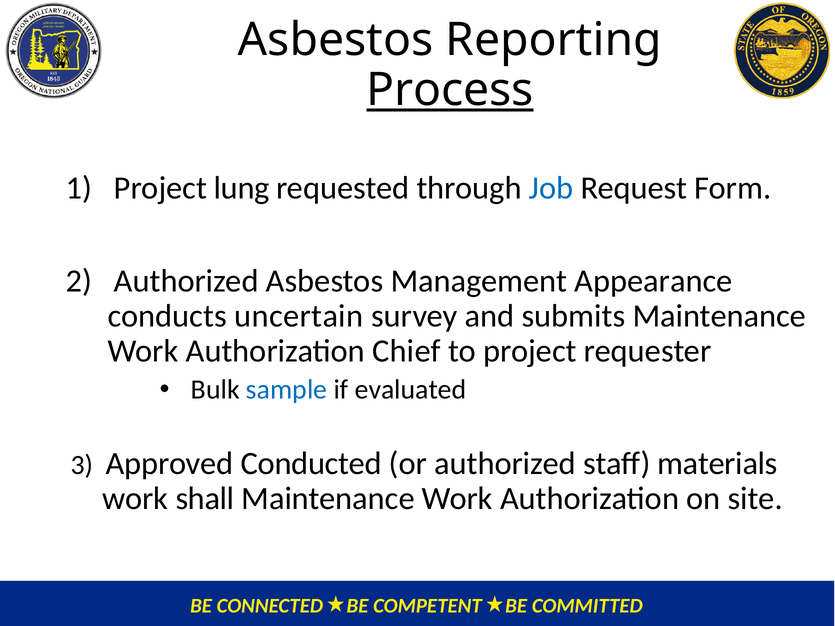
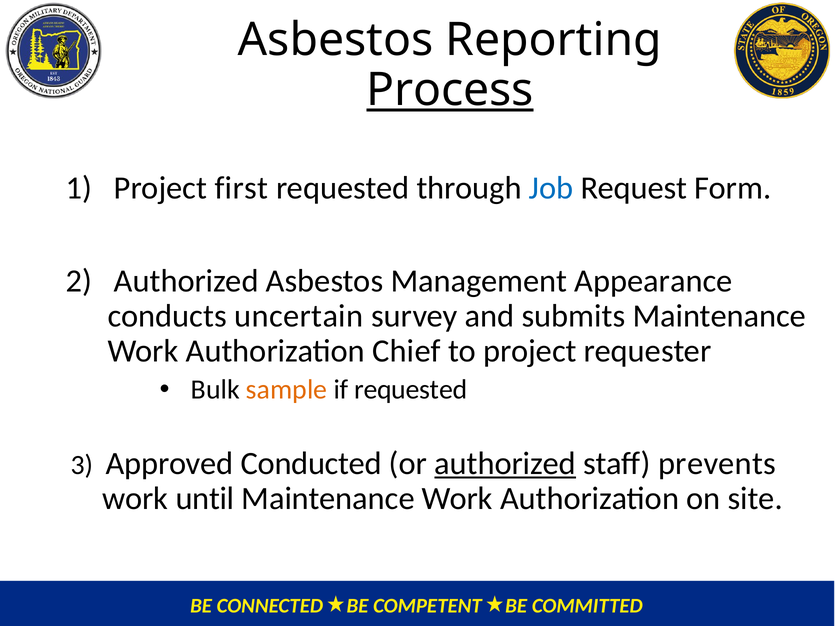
lung: lung -> first
sample colour: blue -> orange
if evaluated: evaluated -> requested
authorized at (505, 464) underline: none -> present
materials: materials -> prevents
shall: shall -> until
